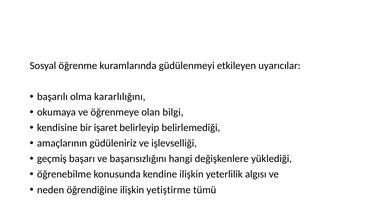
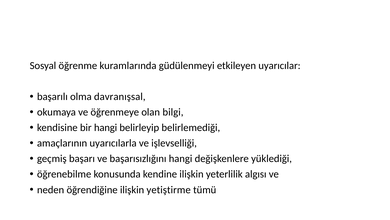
kararlılığını: kararlılığını -> davranışsal
bir işaret: işaret -> hangi
güdüleniriz: güdüleniriz -> uyarıcılarla
